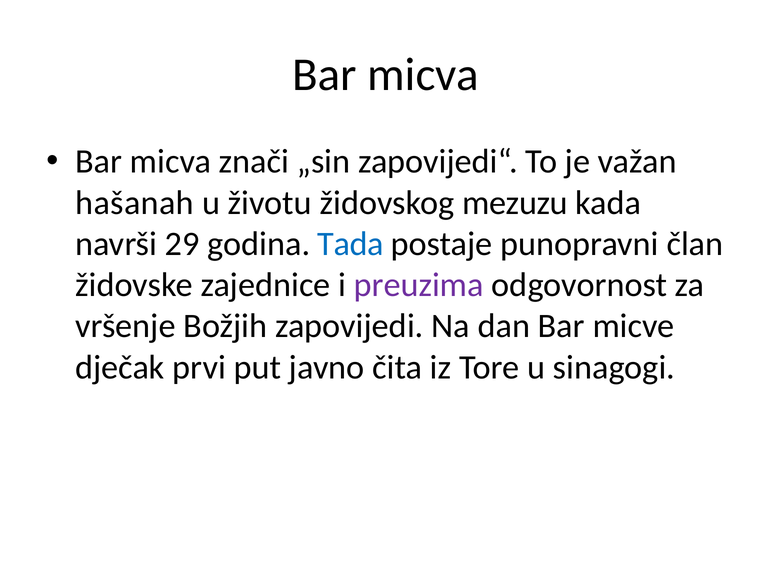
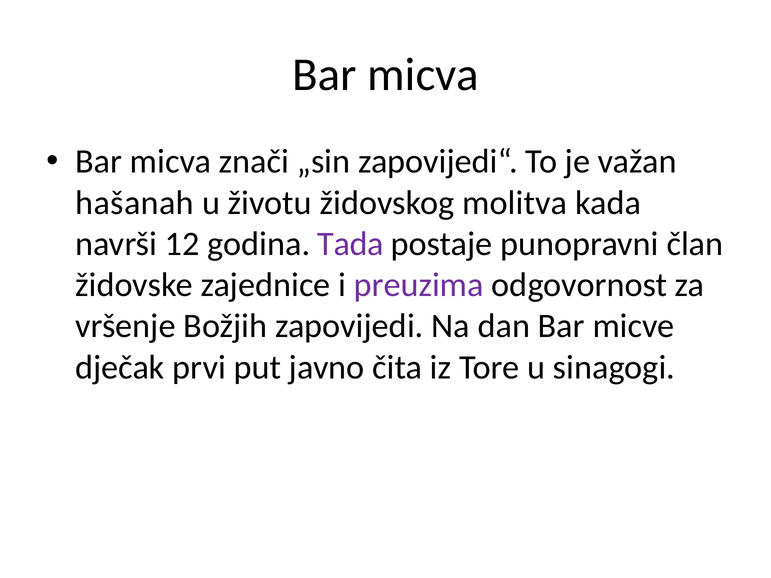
mezuzu: mezuzu -> molitva
29: 29 -> 12
Tada colour: blue -> purple
